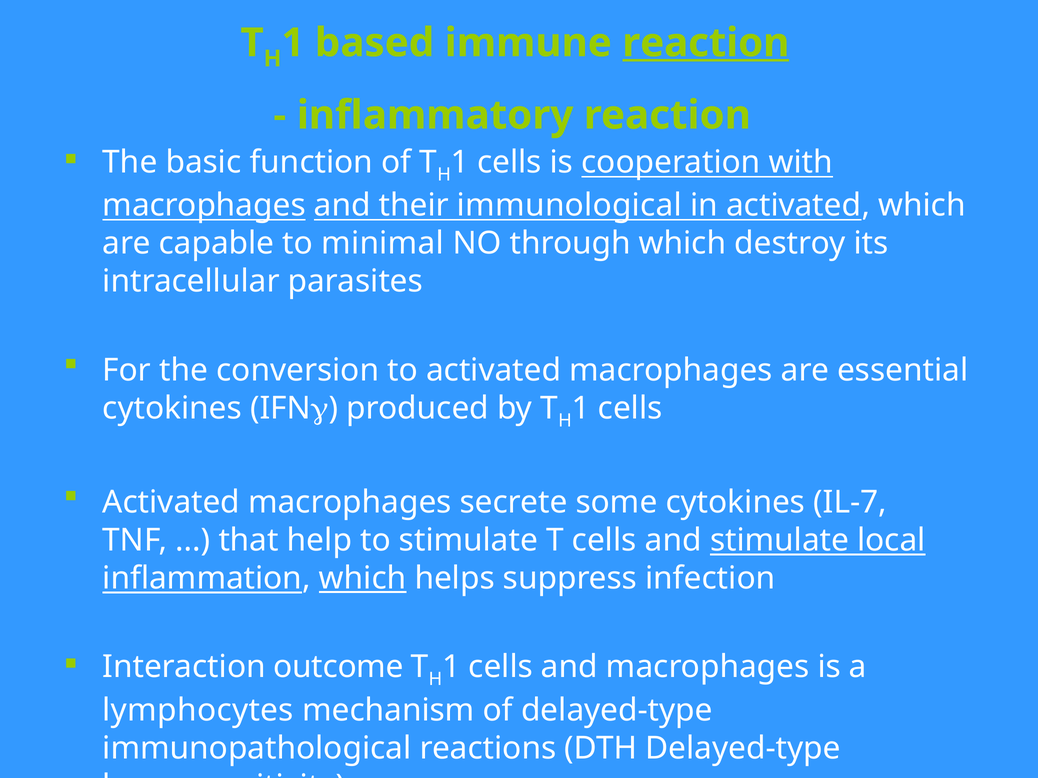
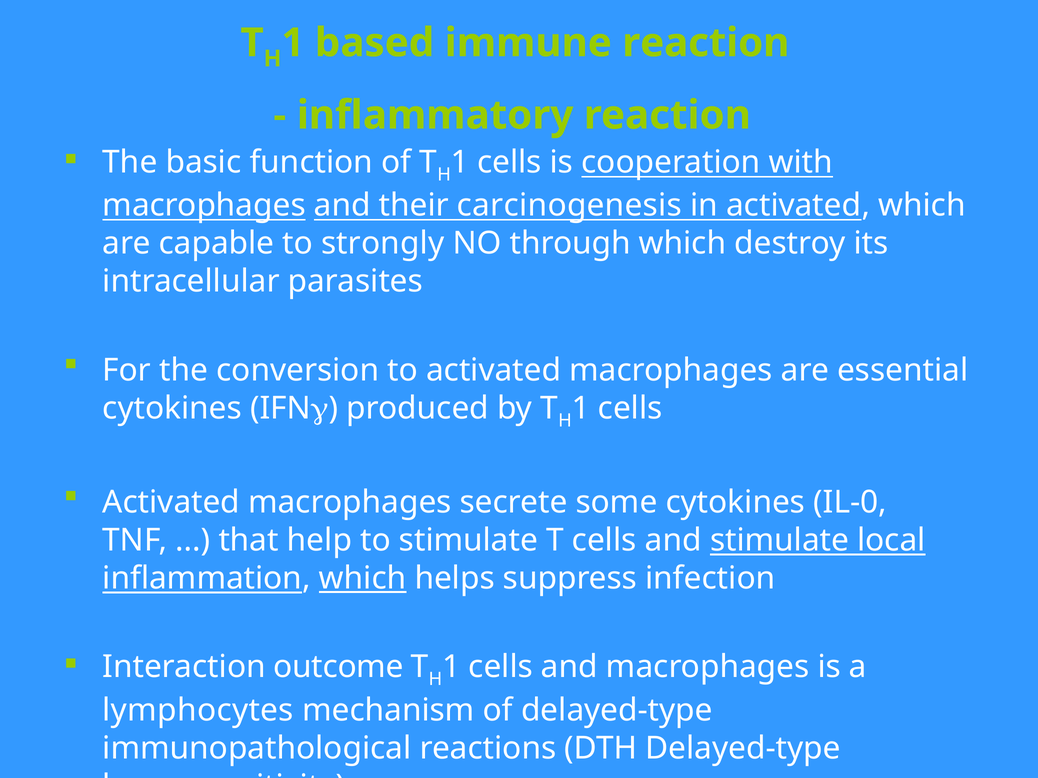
reaction at (706, 43) underline: present -> none
immunological: immunological -> carcinogenesis
minimal: minimal -> strongly
IL-7: IL-7 -> IL-0
